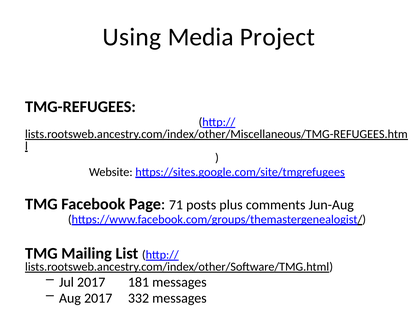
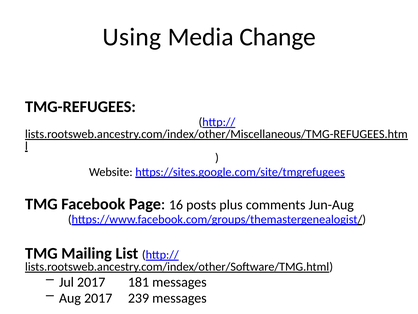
Project: Project -> Change
71: 71 -> 16
332: 332 -> 239
